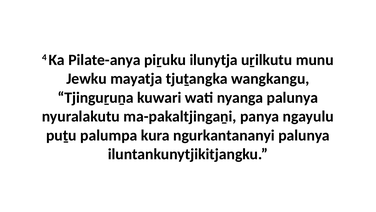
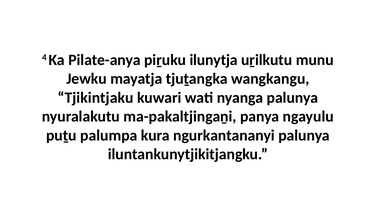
Tjinguṟuṉa: Tjinguṟuṉa -> Tjikintjaku
